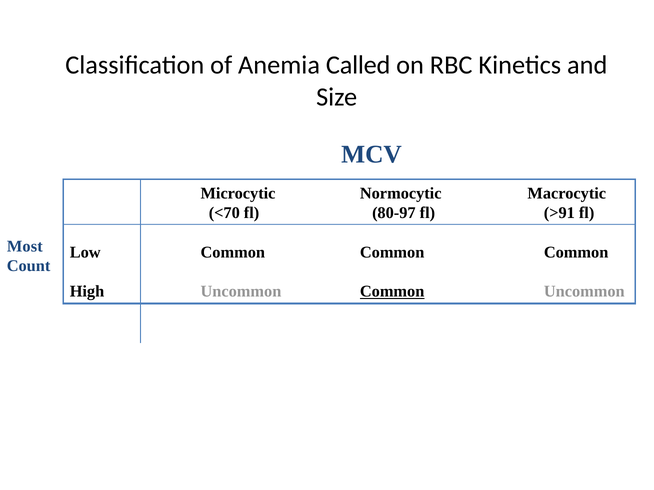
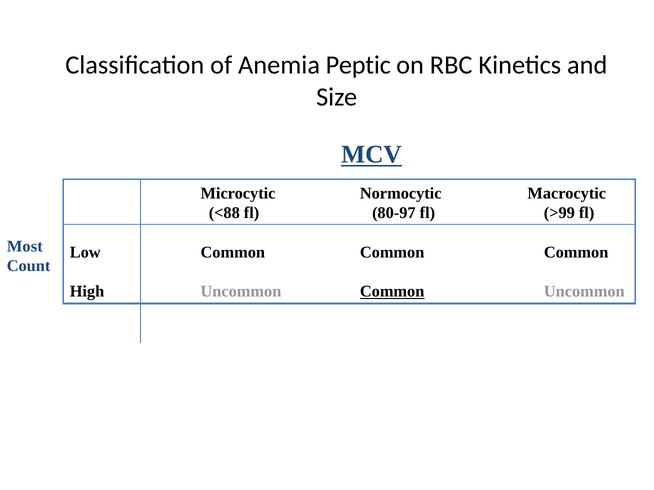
Called: Called -> Peptic
MCV underline: none -> present
<70: <70 -> <88
>91: >91 -> >99
